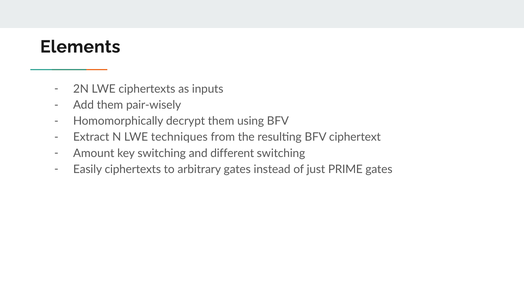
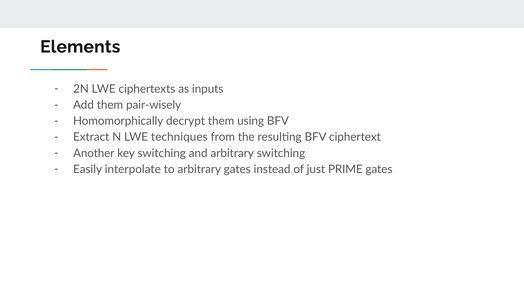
Amount: Amount -> Another
and different: different -> arbitrary
Easily ciphertexts: ciphertexts -> interpolate
